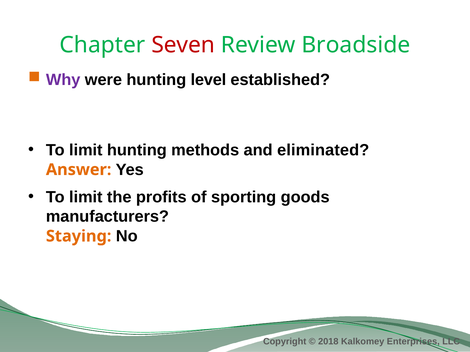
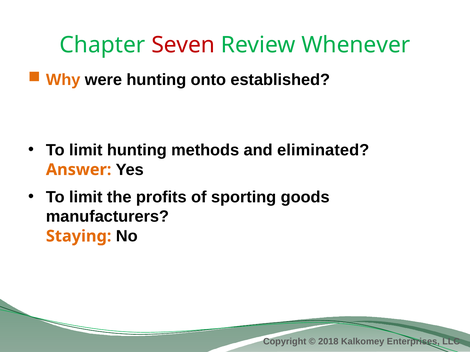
Broadside: Broadside -> Whenever
Why colour: purple -> orange
level: level -> onto
